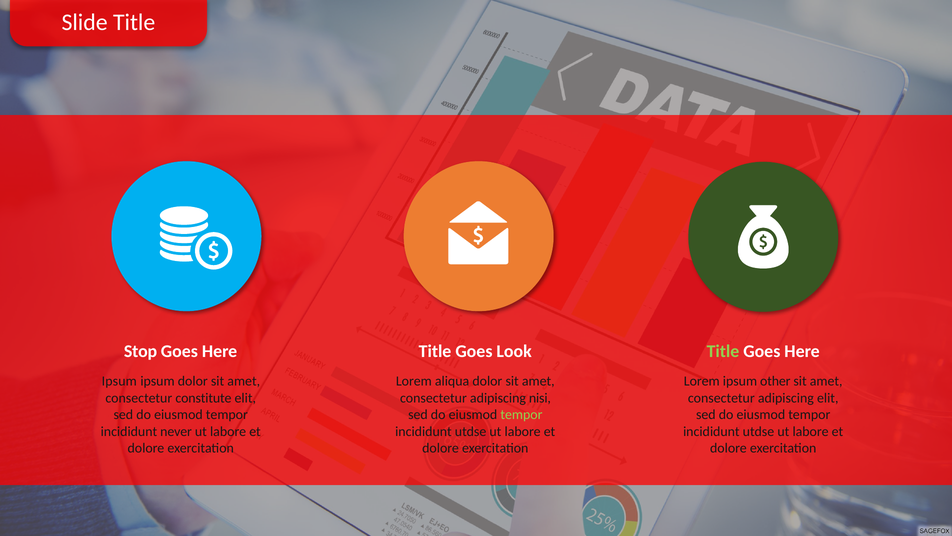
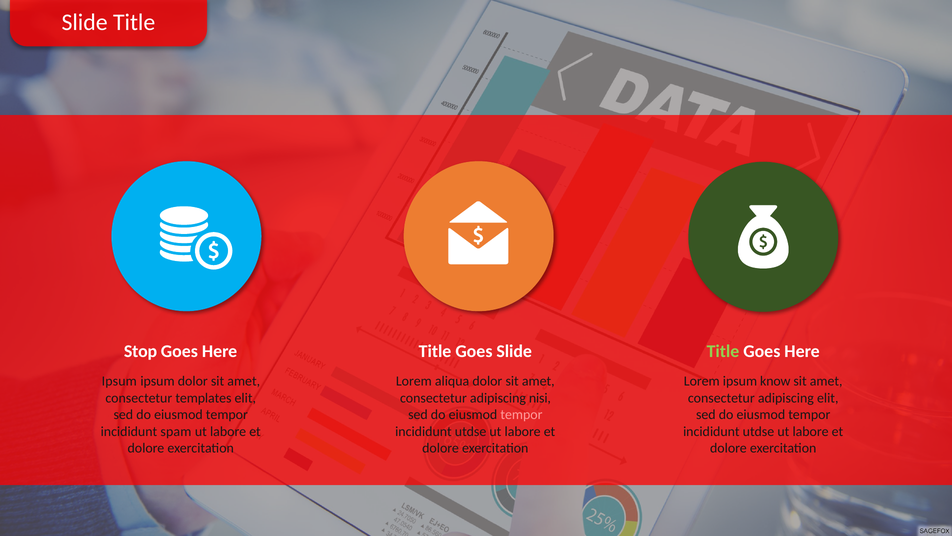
Goes Look: Look -> Slide
other: other -> know
constitute: constitute -> templates
tempor at (521, 414) colour: light green -> pink
never: never -> spam
